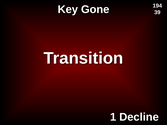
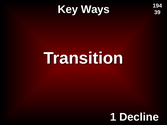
Gone: Gone -> Ways
